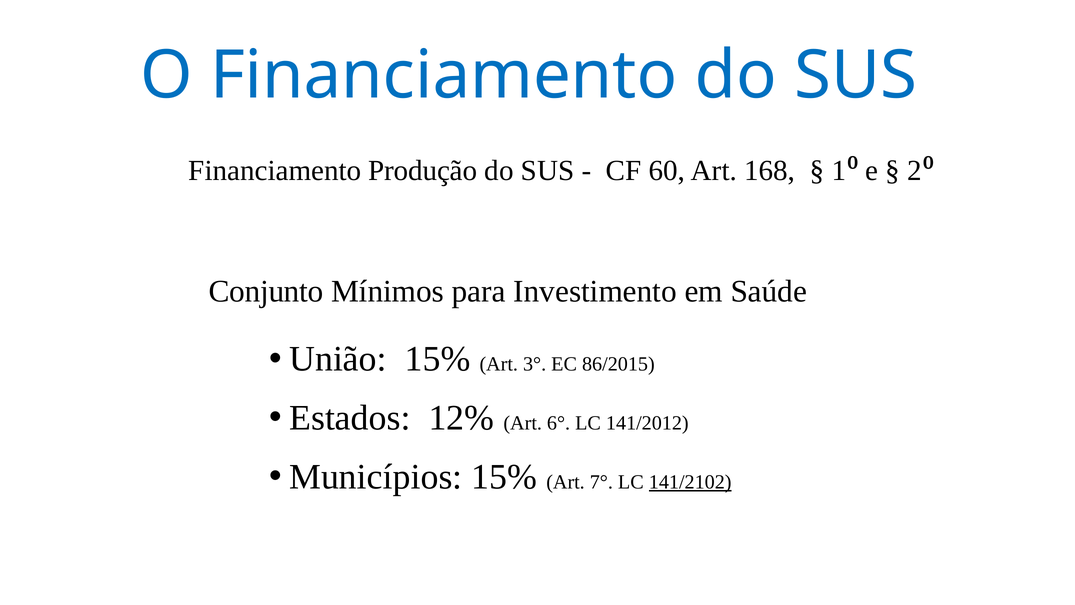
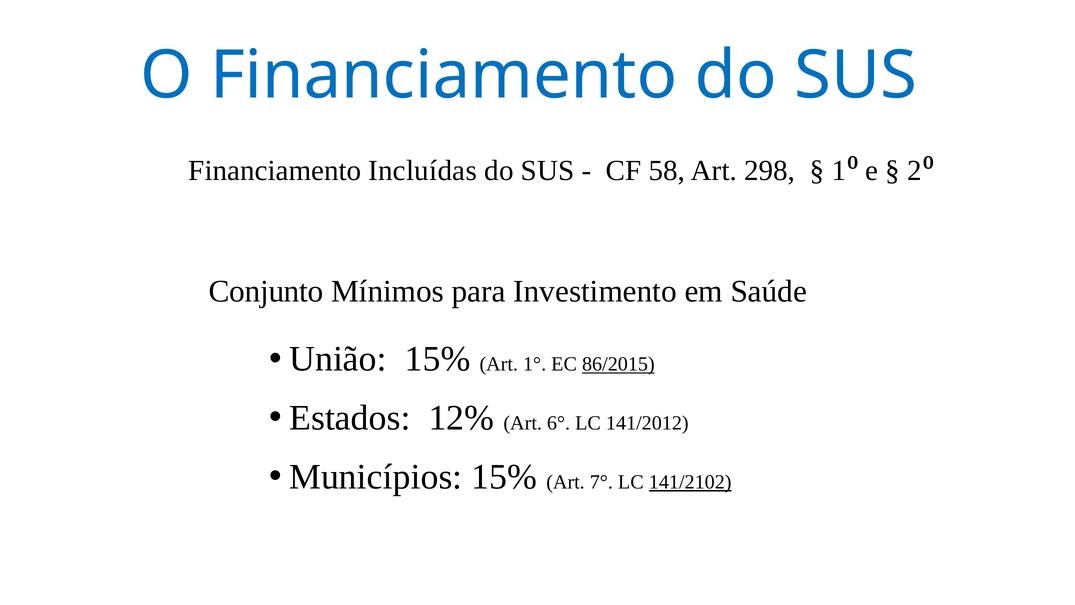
Produção: Produção -> Incluídas
60: 60 -> 58
168: 168 -> 298
3°: 3° -> 1°
86/2015 underline: none -> present
